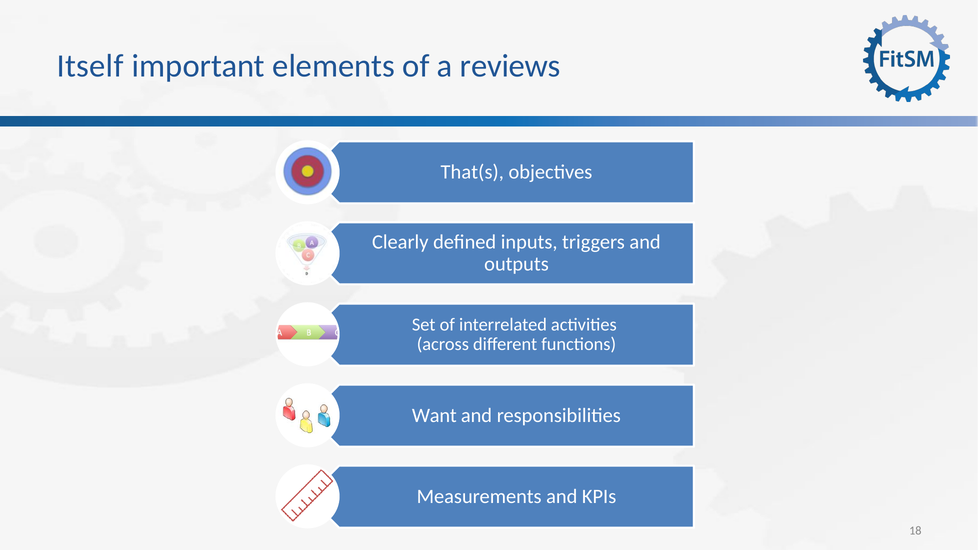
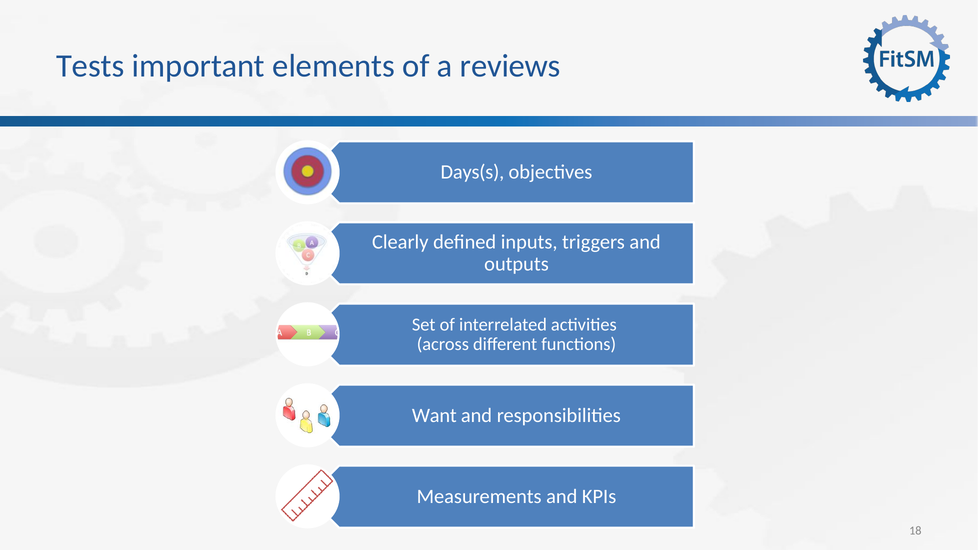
Itself: Itself -> Tests
That(s: That(s -> Days(s
